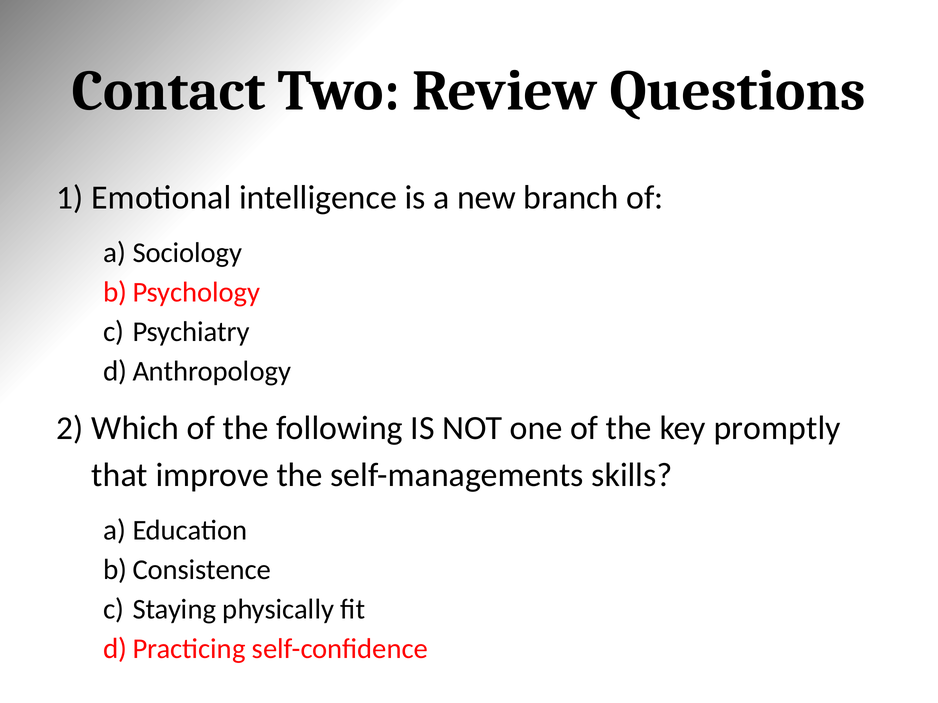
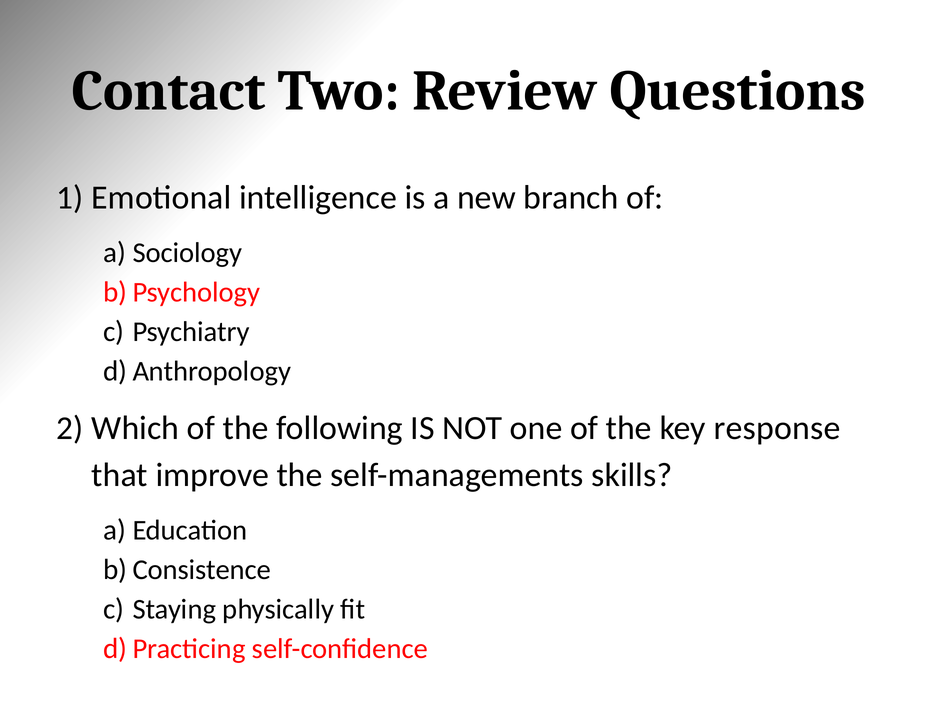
promptly: promptly -> response
